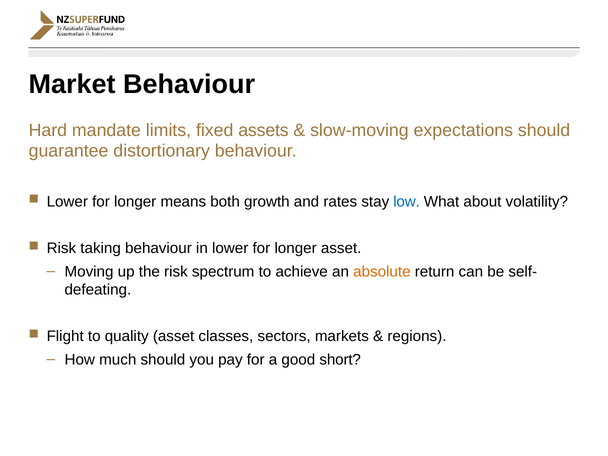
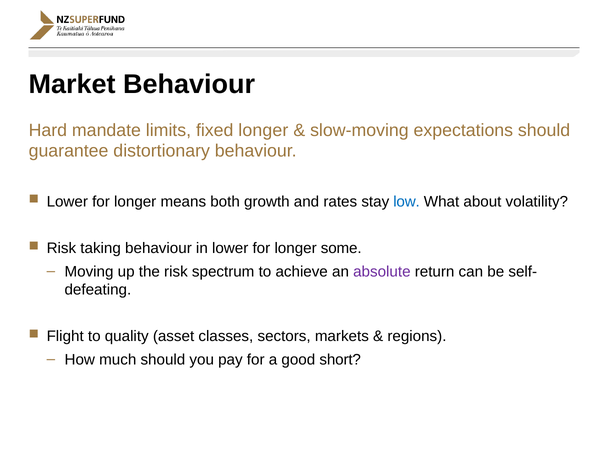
fixed assets: assets -> longer
longer asset: asset -> some
absolute colour: orange -> purple
